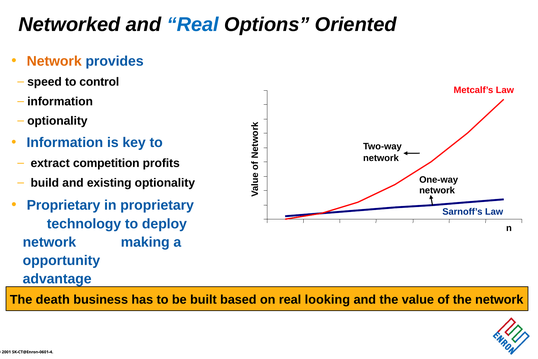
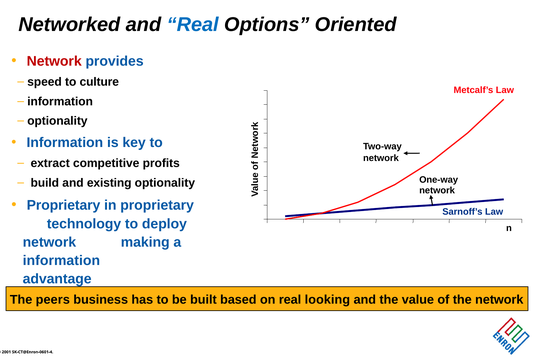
Network at (54, 61) colour: orange -> red
control: control -> culture
competition: competition -> competitive
opportunity at (61, 260): opportunity -> information
death: death -> peers
